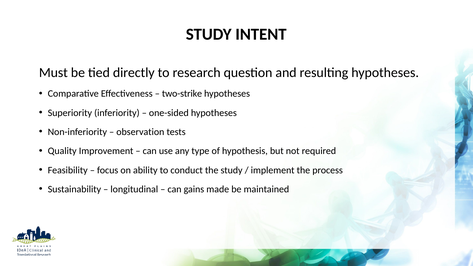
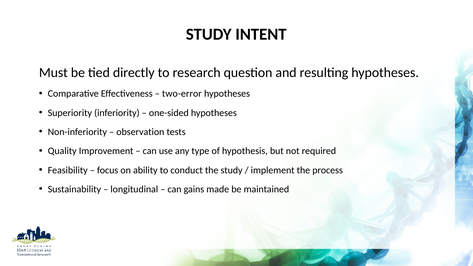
two-strike: two-strike -> two-error
